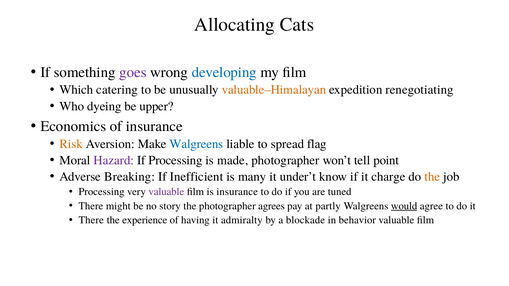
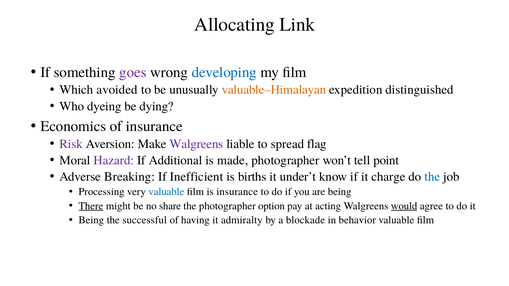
Cats: Cats -> Link
catering: catering -> avoided
renegotiating: renegotiating -> distinguished
upper: upper -> dying
Risk colour: orange -> purple
Walgreens at (196, 144) colour: blue -> purple
If Processing: Processing -> Additional
many: many -> births
the at (432, 177) colour: orange -> blue
valuable at (166, 192) colour: purple -> blue
are tuned: tuned -> being
There at (91, 206) underline: none -> present
story: story -> share
agrees: agrees -> option
partly: partly -> acting
There at (91, 220): There -> Being
experience: experience -> successful
